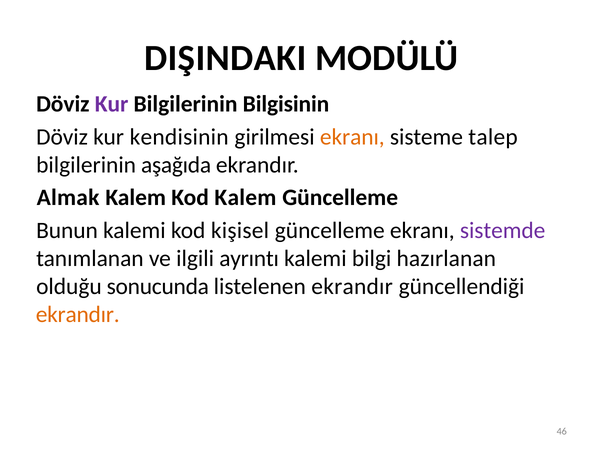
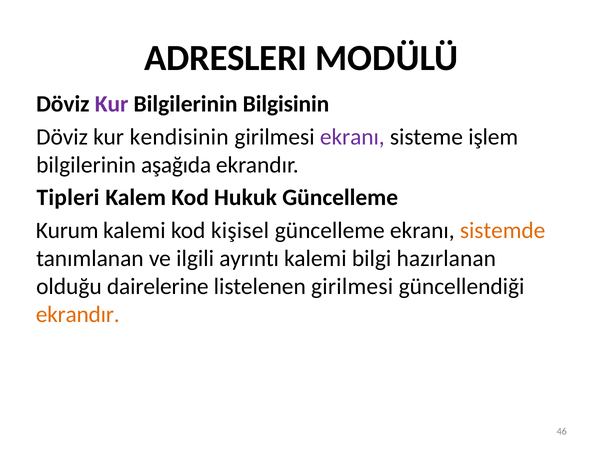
DIŞINDAKI: DIŞINDAKI -> ADRESLERI
ekranı at (352, 137) colour: orange -> purple
talep: talep -> işlem
Almak: Almak -> Tipleri
Kod Kalem: Kalem -> Hukuk
Bunun: Bunun -> Kurum
sistemde colour: purple -> orange
sonucunda: sonucunda -> dairelerine
listelenen ekrandır: ekrandır -> girilmesi
